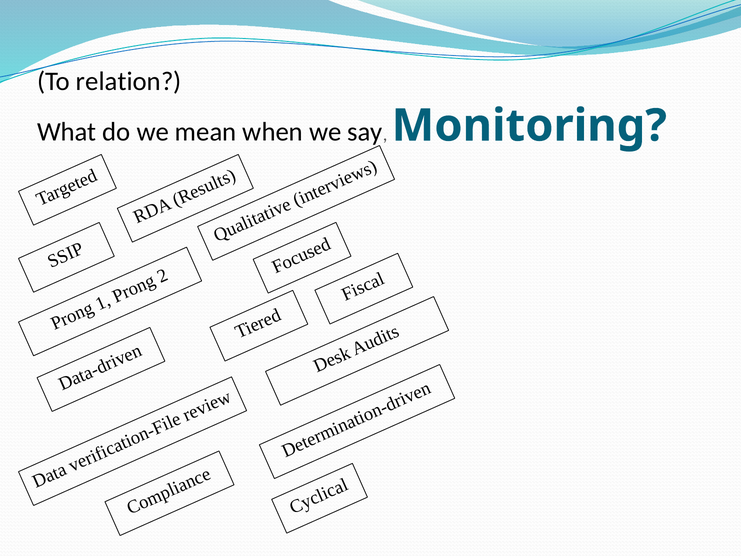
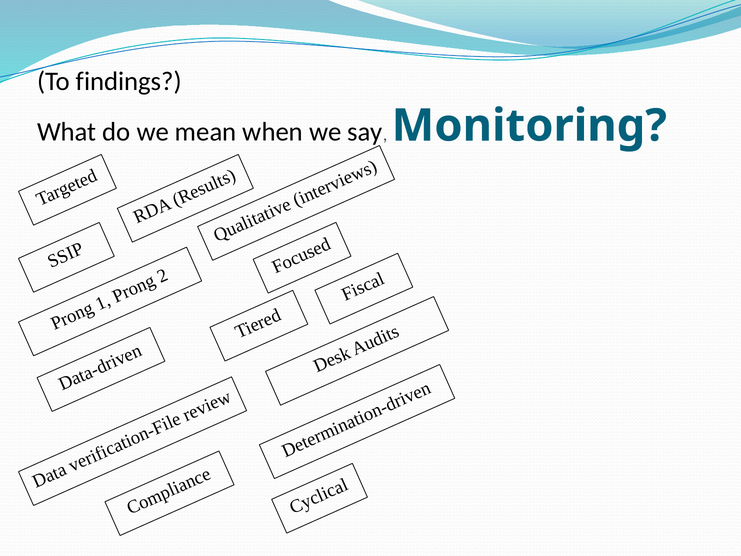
relation: relation -> findings
